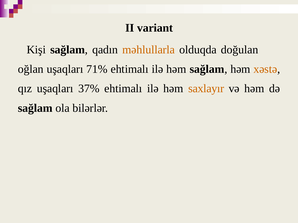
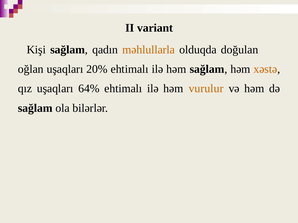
71%: 71% -> 20%
37%: 37% -> 64%
saxlayır: saxlayır -> vurulur
